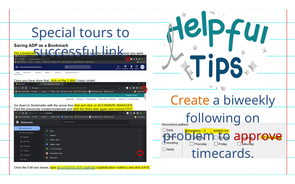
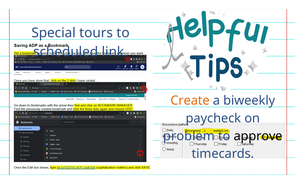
successful: successful -> scheduled
following: following -> paycheck
approve colour: red -> black
